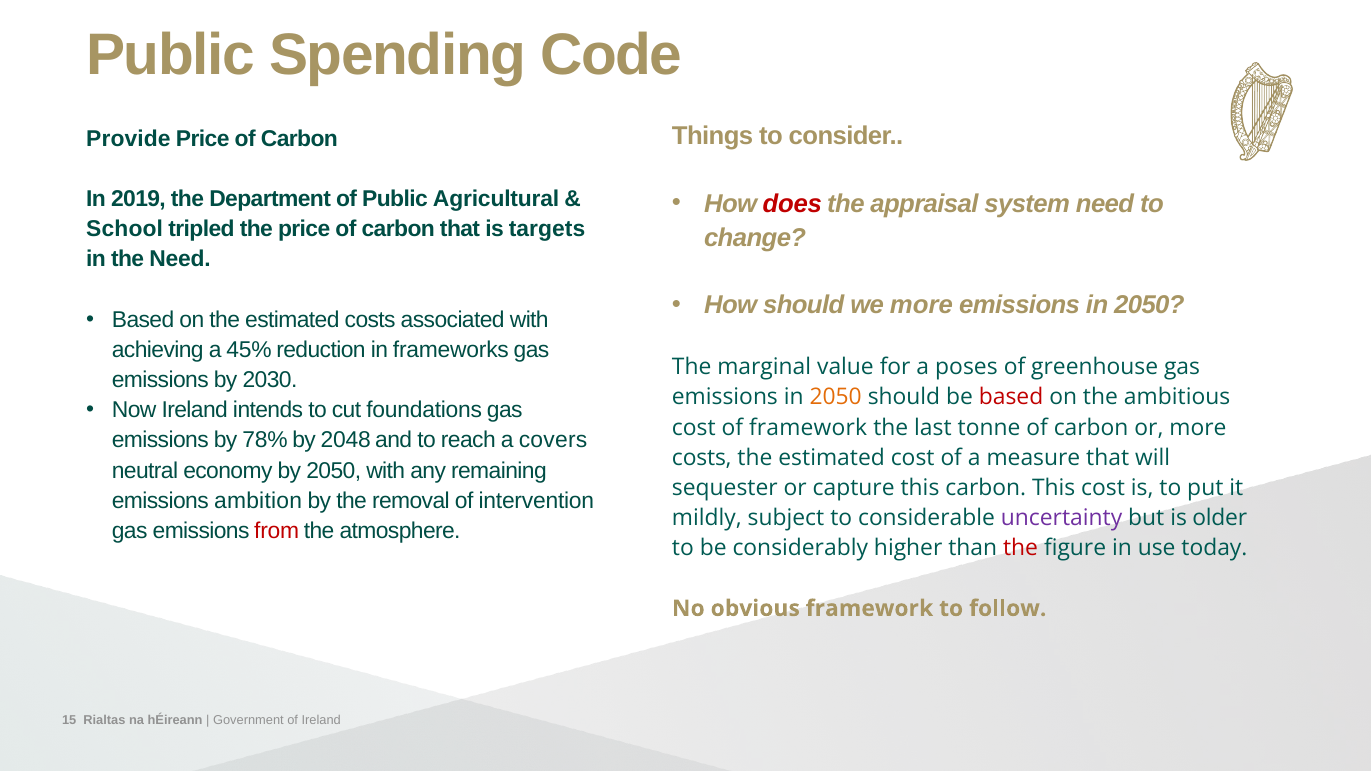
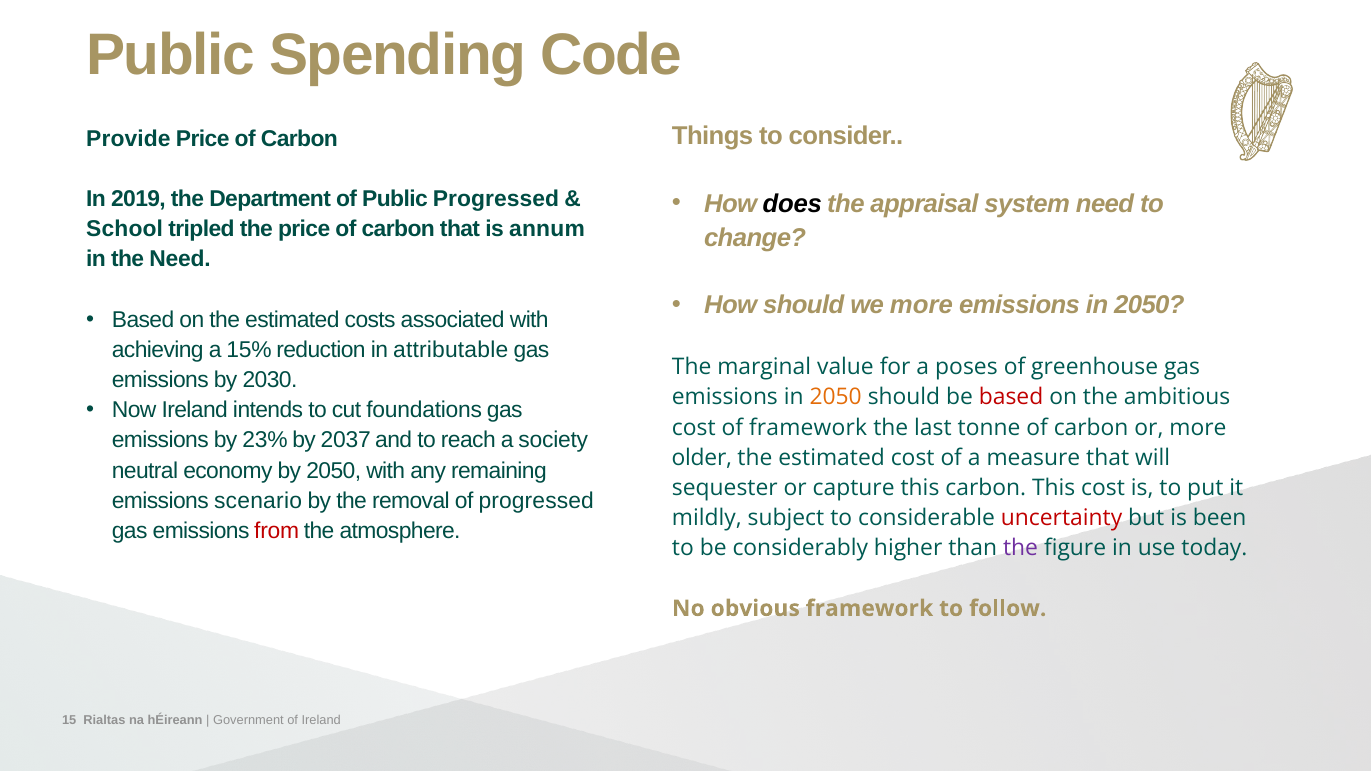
Public Agricultural: Agricultural -> Progressed
does colour: red -> black
targets: targets -> annum
45%: 45% -> 15%
frameworks: frameworks -> attributable
78%: 78% -> 23%
2048: 2048 -> 2037
covers: covers -> society
costs at (702, 458): costs -> older
ambition: ambition -> scenario
of intervention: intervention -> progressed
uncertainty colour: purple -> red
older: older -> been
the at (1021, 548) colour: red -> purple
